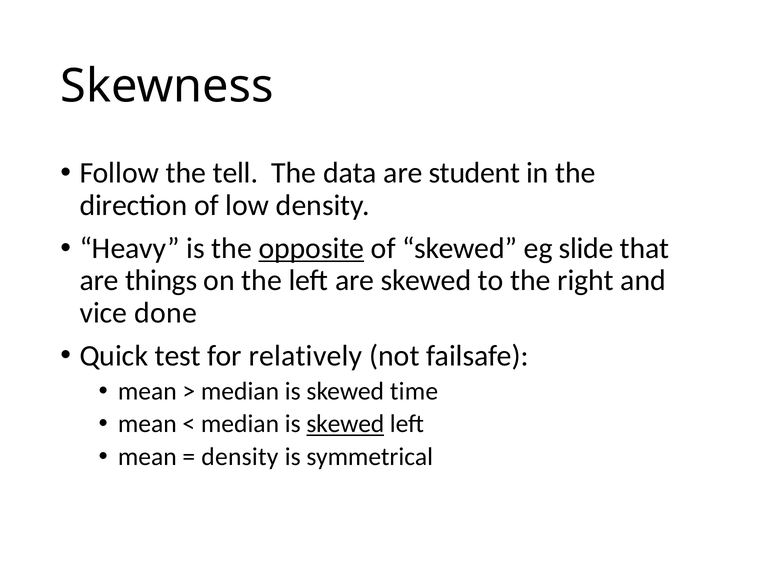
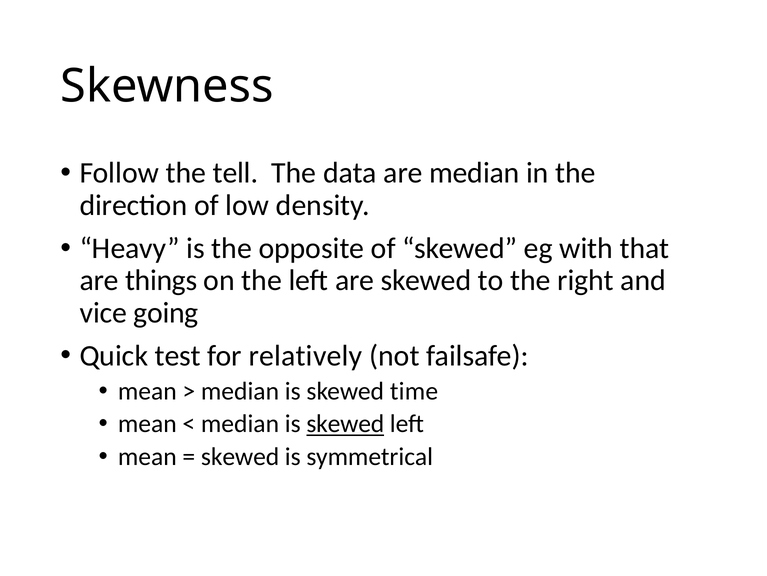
are student: student -> median
opposite underline: present -> none
slide: slide -> with
done: done -> going
density at (240, 456): density -> skewed
